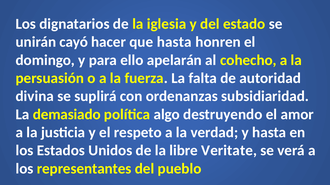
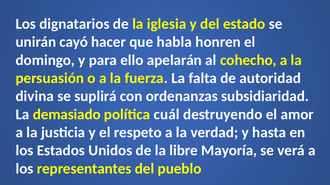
que hasta: hasta -> habla
algo: algo -> cuál
Veritate: Veritate -> Mayoría
